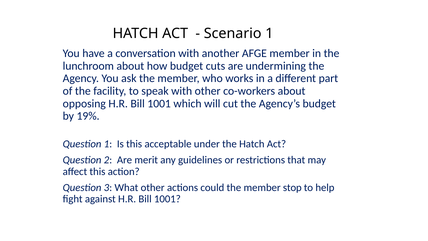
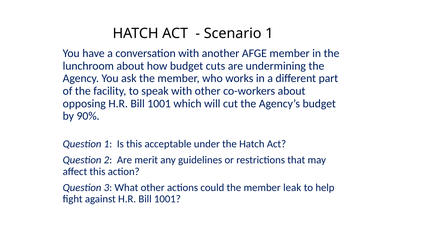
19%: 19% -> 90%
stop: stop -> leak
